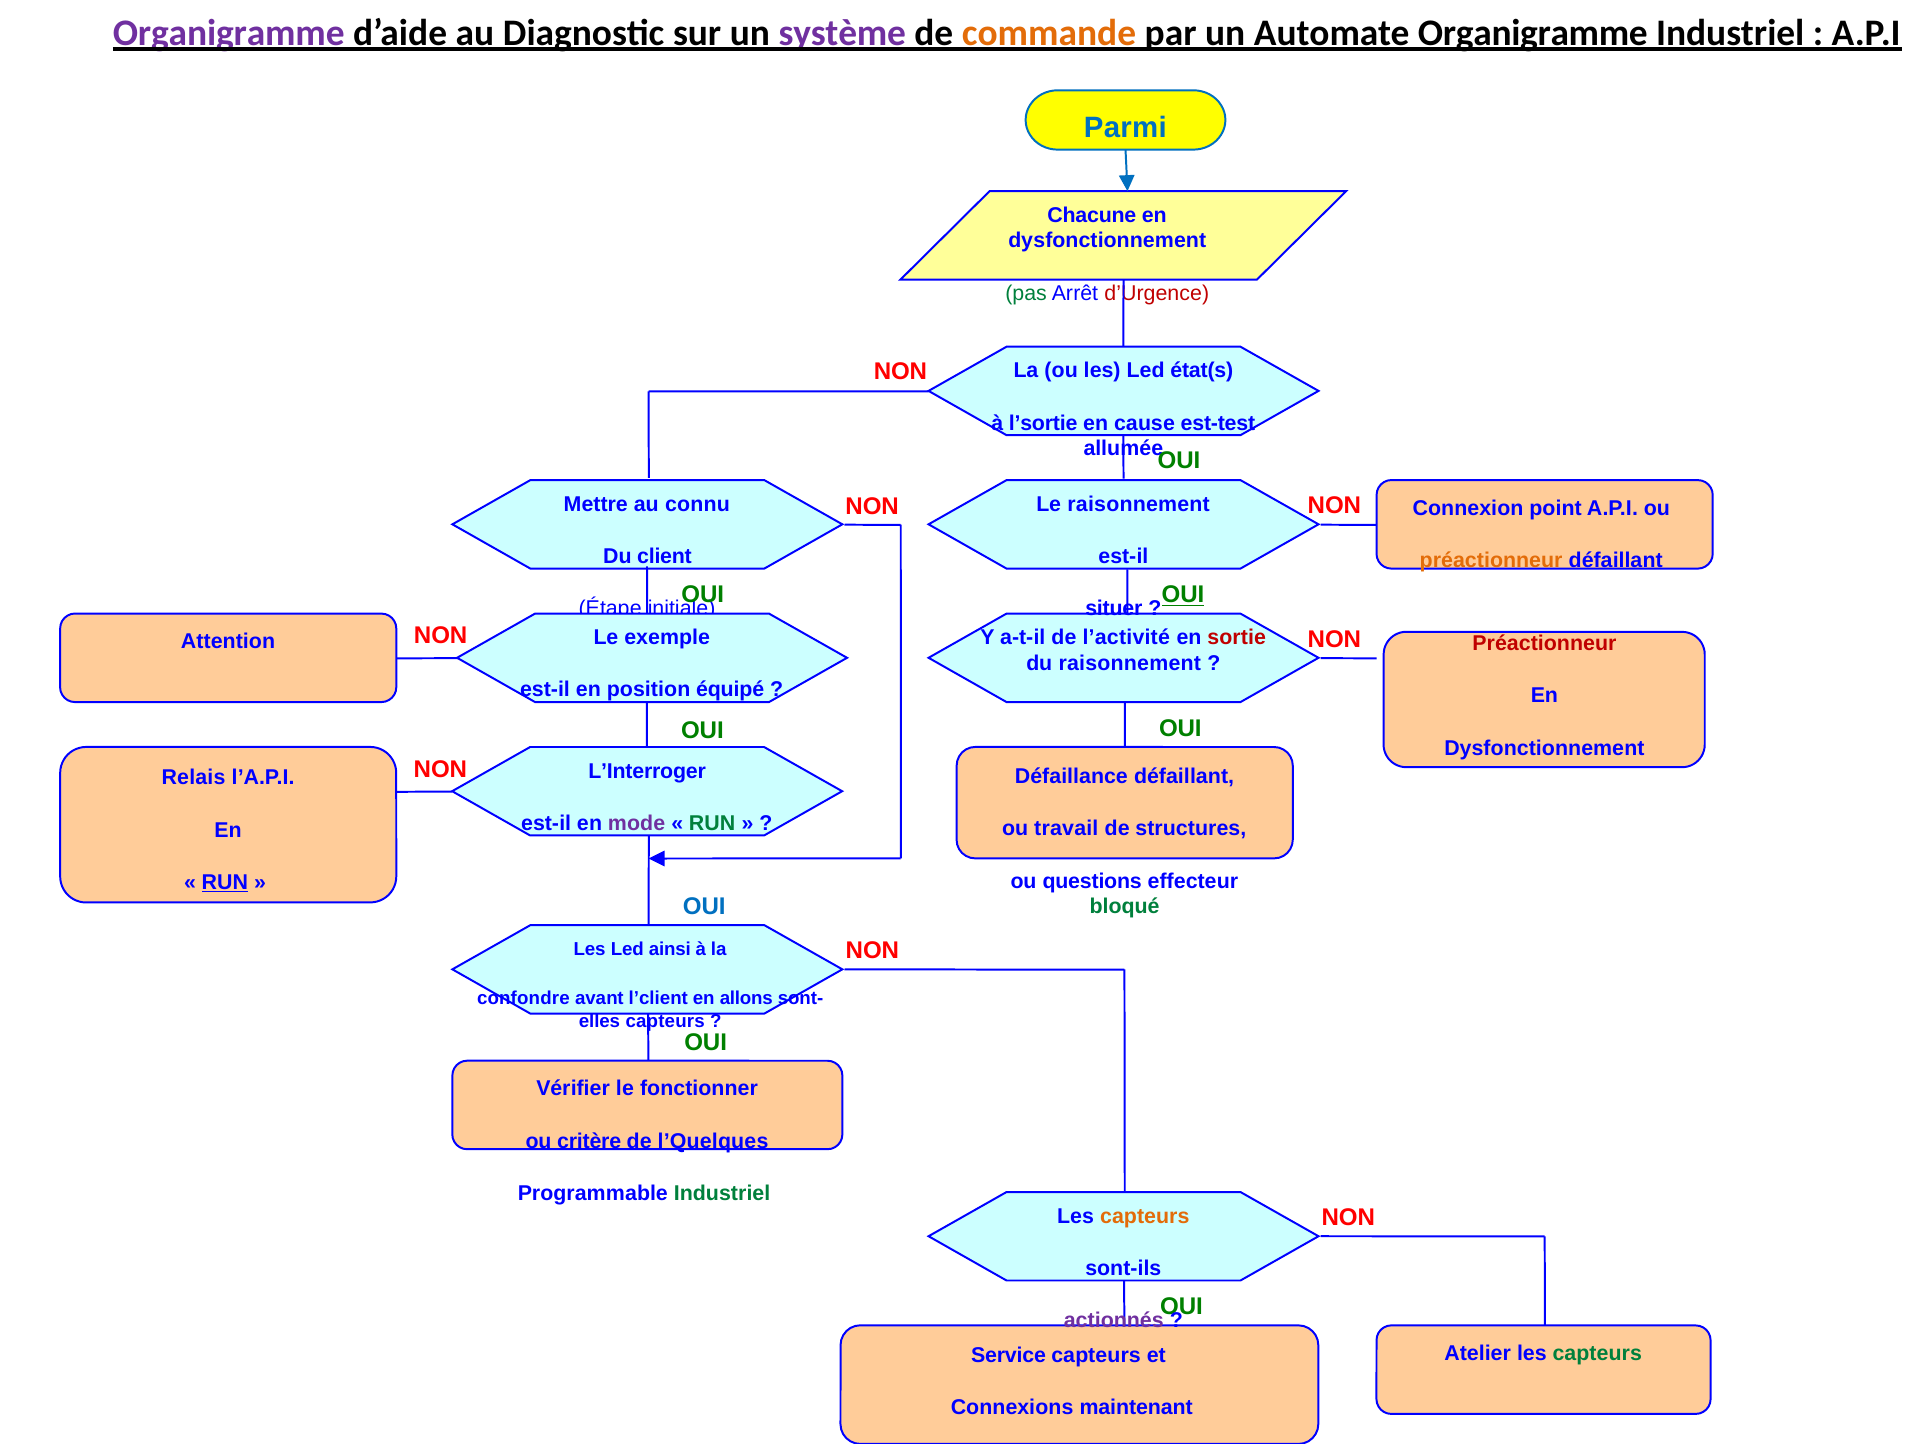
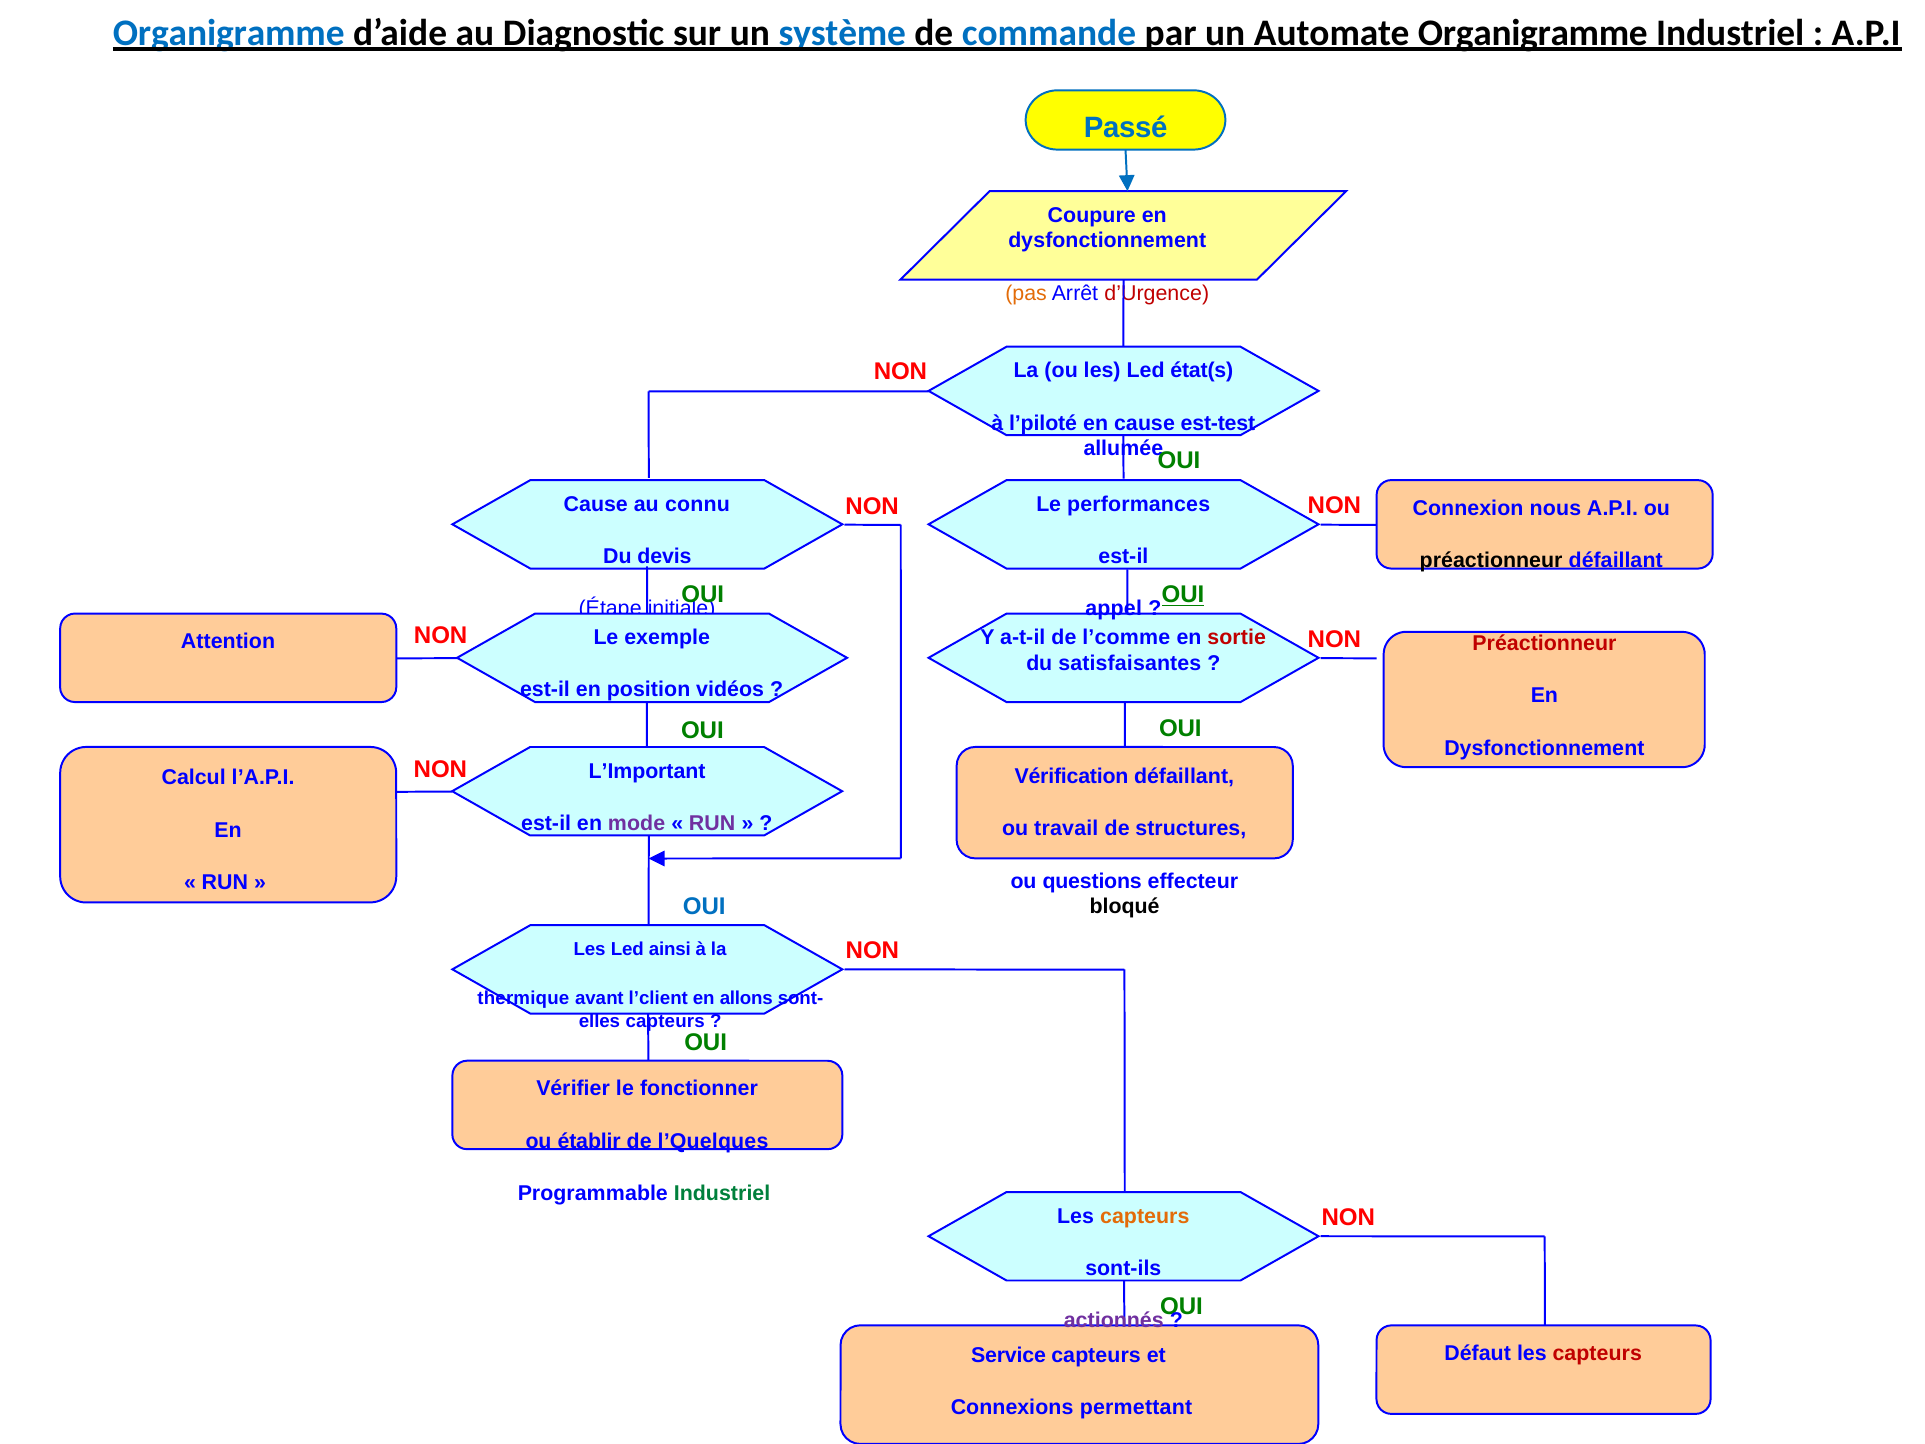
Organigramme at (229, 33) colour: purple -> blue
système colour: purple -> blue
commande colour: orange -> blue
Parmi: Parmi -> Passé
Chacune: Chacune -> Coupure
pas colour: green -> orange
l’sortie: l’sortie -> l’piloté
Mettre at (596, 504): Mettre -> Cause
Le raisonnement: raisonnement -> performances
point: point -> nous
client: client -> devis
préactionneur at (1491, 561) colour: orange -> black
situer: situer -> appel
l’activité: l’activité -> l’comme
du raisonnement: raisonnement -> satisfaisantes
équipé: équipé -> vidéos
L’Interroger: L’Interroger -> L’Important
Défaillance: Défaillance -> Vérification
Relais: Relais -> Calcul
RUN at (712, 823) colour: green -> purple
RUN at (225, 882) underline: present -> none
bloqué colour: green -> black
confondre: confondre -> thermique
critère: critère -> établir
Atelier: Atelier -> Défaut
capteurs at (1597, 1353) colour: green -> red
maintenant: maintenant -> permettant
